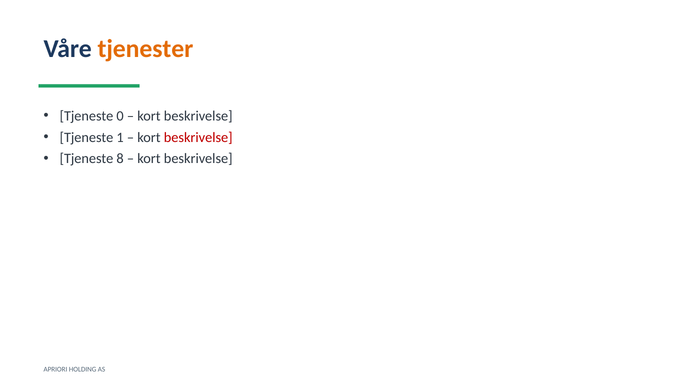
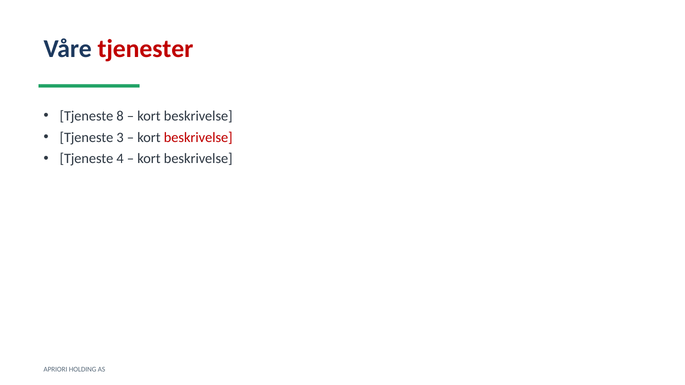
tjenester colour: orange -> red
0: 0 -> 8
1: 1 -> 3
8: 8 -> 4
